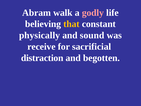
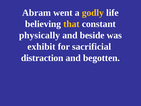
walk: walk -> went
godly colour: pink -> yellow
sound: sound -> beside
receive: receive -> exhibit
